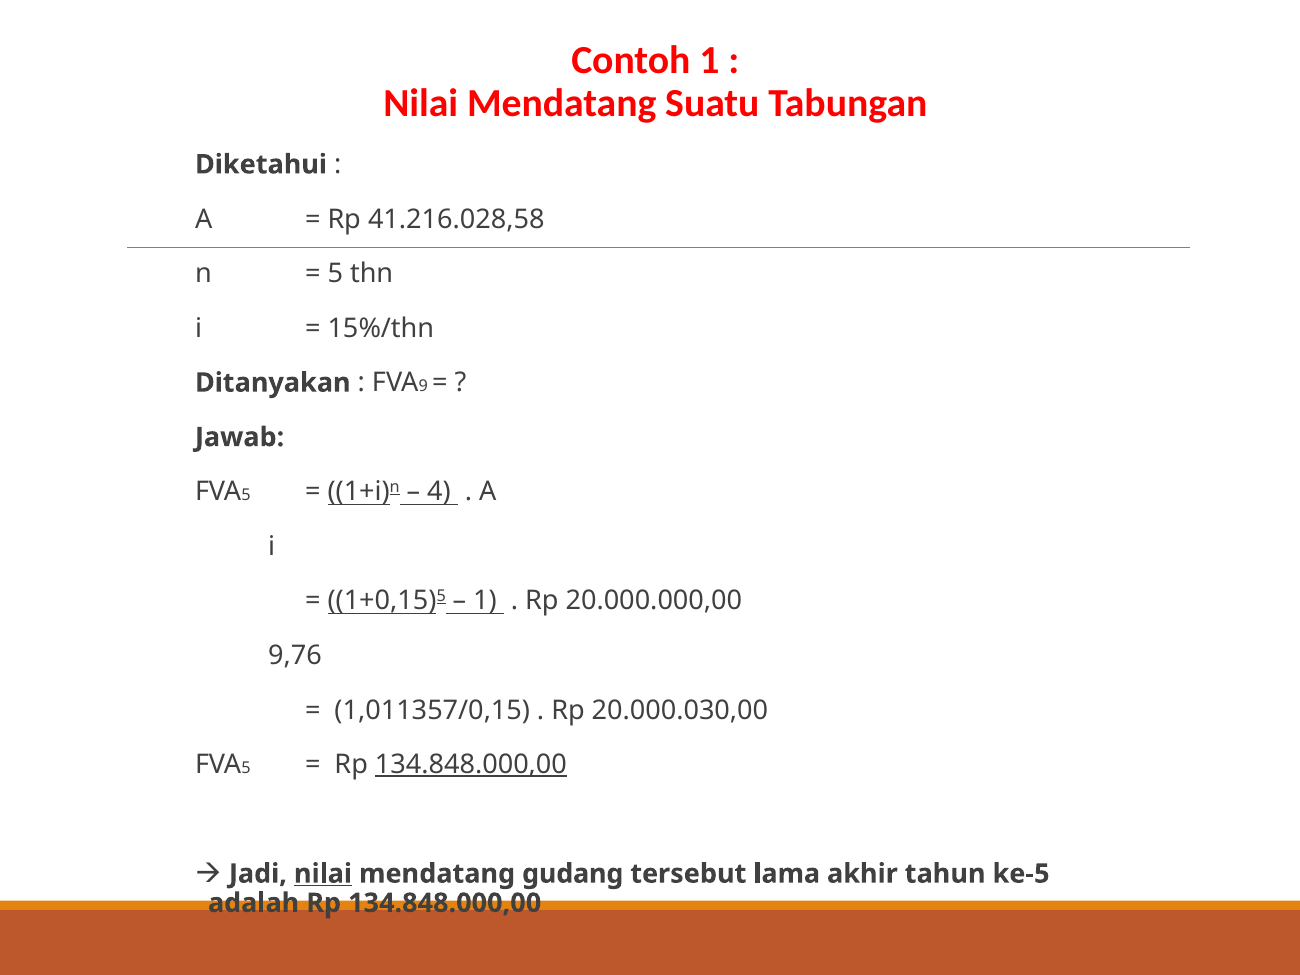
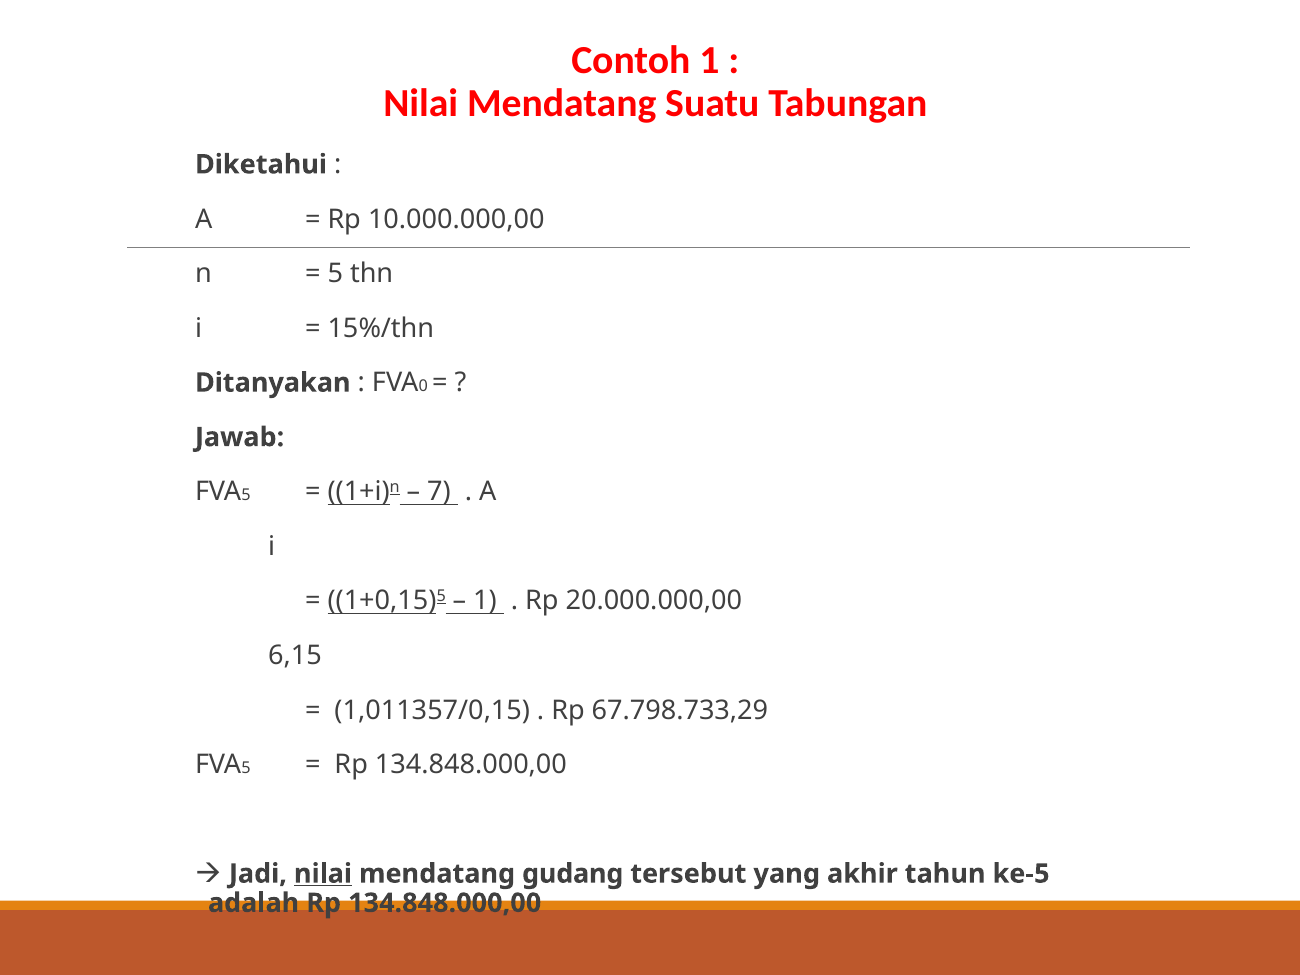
41.216.028,58: 41.216.028,58 -> 10.000.000,00
9: 9 -> 0
4: 4 -> 7
9,76: 9,76 -> 6,15
20.000.030,00: 20.000.030,00 -> 67.798.733,29
134.848.000,00 at (471, 765) underline: present -> none
lama: lama -> yang
